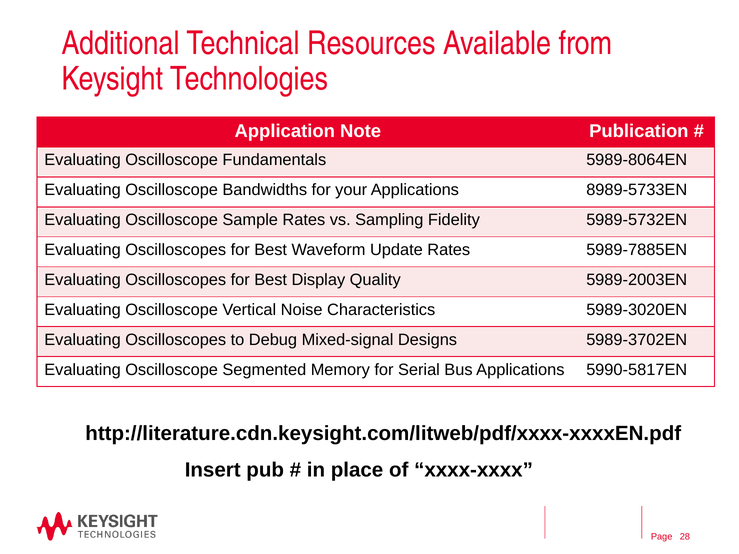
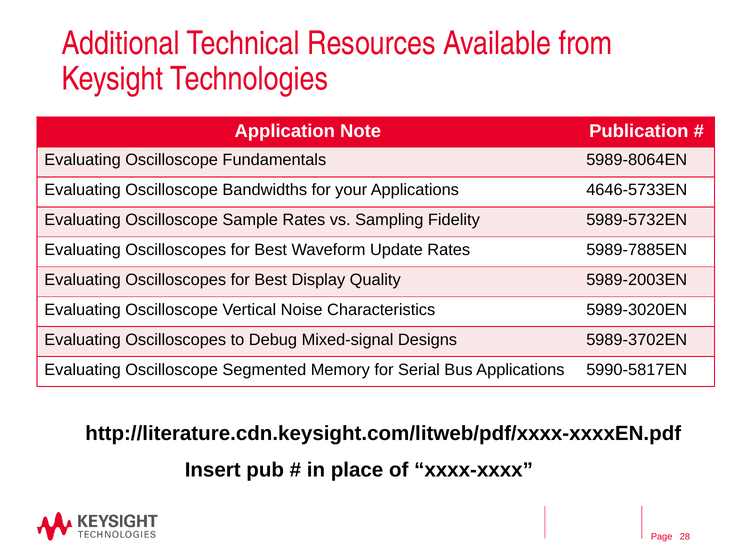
8989-5733EN: 8989-5733EN -> 4646-5733EN
